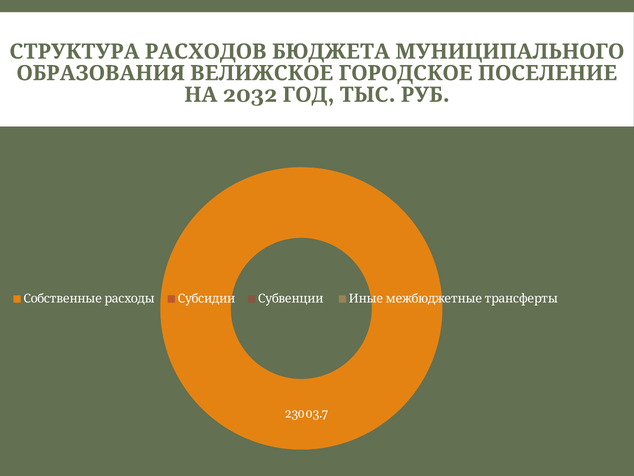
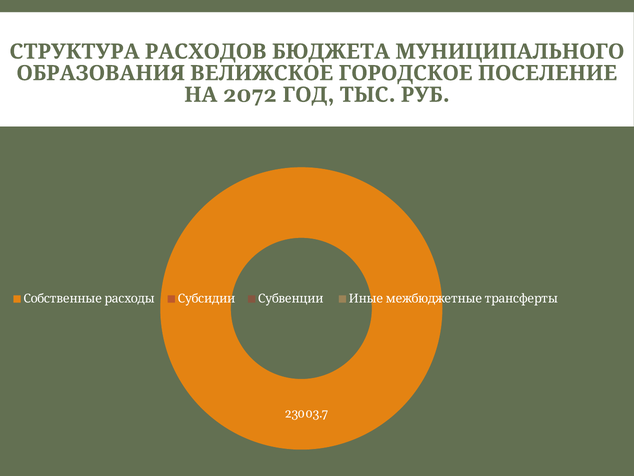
2032: 2032 -> 2072
